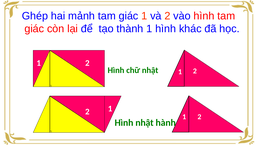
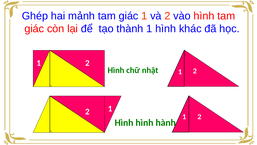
Hình nhật: nhật -> hình
